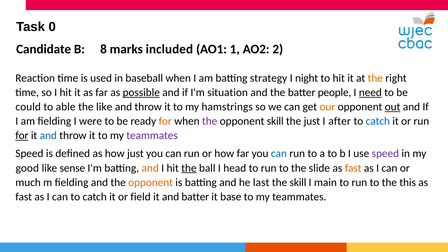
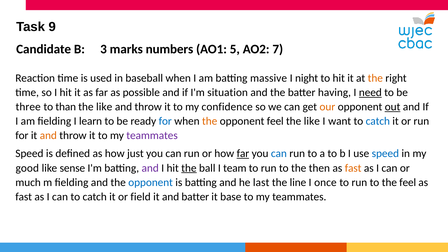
0: 0 -> 9
8: 8 -> 3
included: included -> numbers
1: 1 -> 5
2: 2 -> 7
strategy: strategy -> massive
possible underline: present -> none
people: people -> having
could: could -> three
able: able -> than
hamstrings: hamstrings -> confidence
were: were -> learn
for at (165, 121) colour: orange -> blue
the at (210, 121) colour: purple -> orange
opponent skill: skill -> feel
just at (312, 121): just -> like
after: after -> want
for at (22, 135) underline: present -> none
and at (48, 135) colour: blue -> orange
far at (243, 154) underline: none -> present
speed at (385, 154) colour: purple -> blue
and at (150, 168) colour: orange -> purple
head: head -> team
slide: slide -> then
opponent at (151, 182) colour: orange -> blue
the skill: skill -> line
main: main -> once
the this: this -> feel
